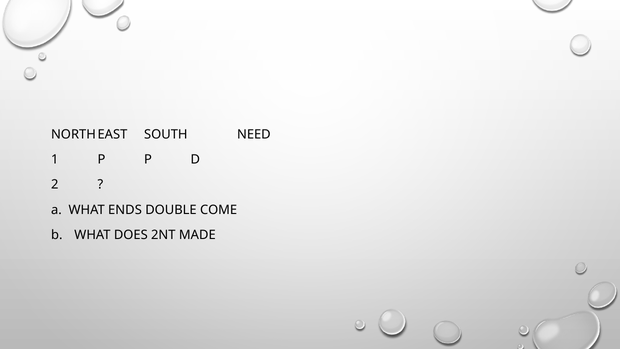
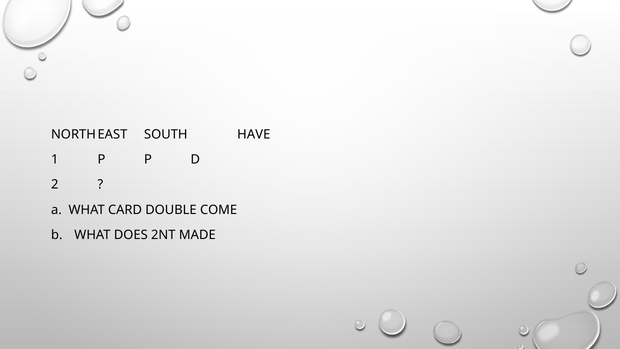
NEED: NEED -> HAVE
ENDS: ENDS -> CARD
